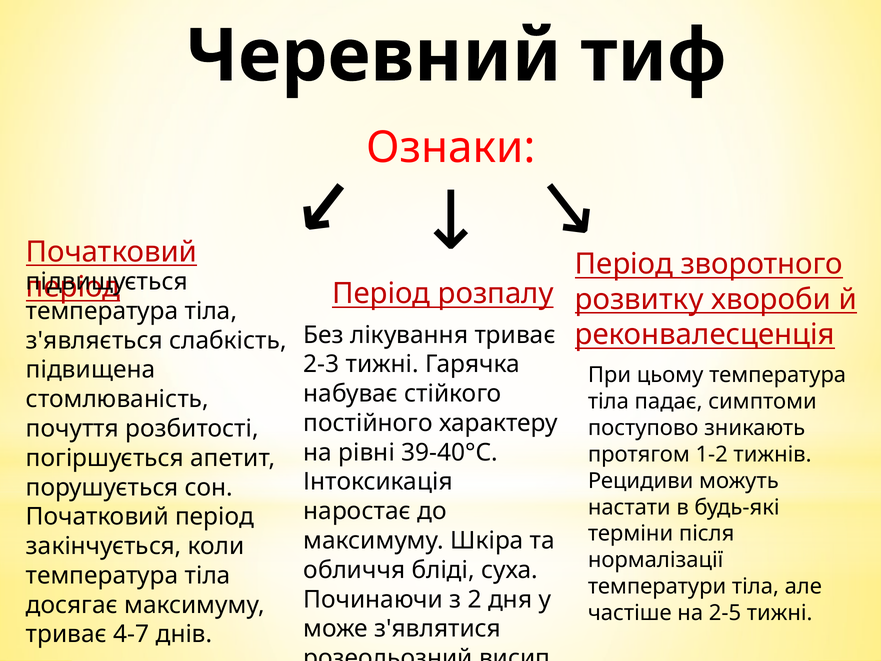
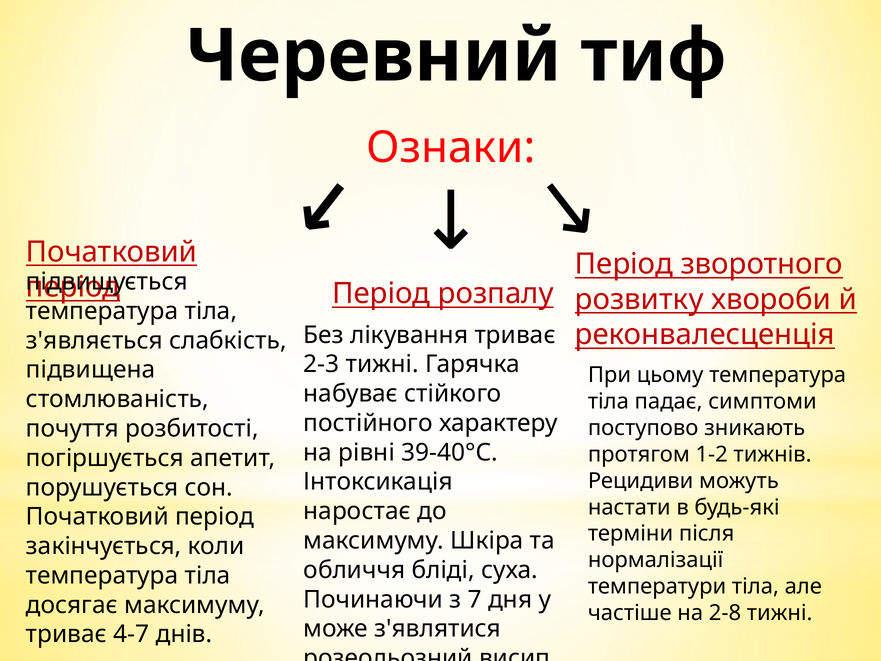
2: 2 -> 7
2-5: 2-5 -> 2-8
